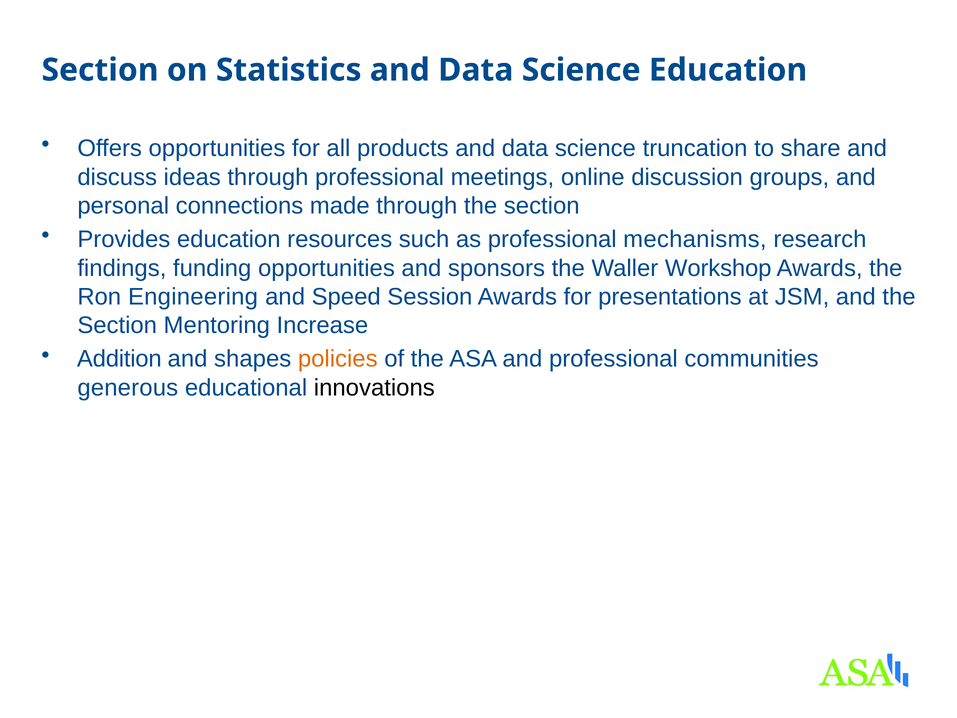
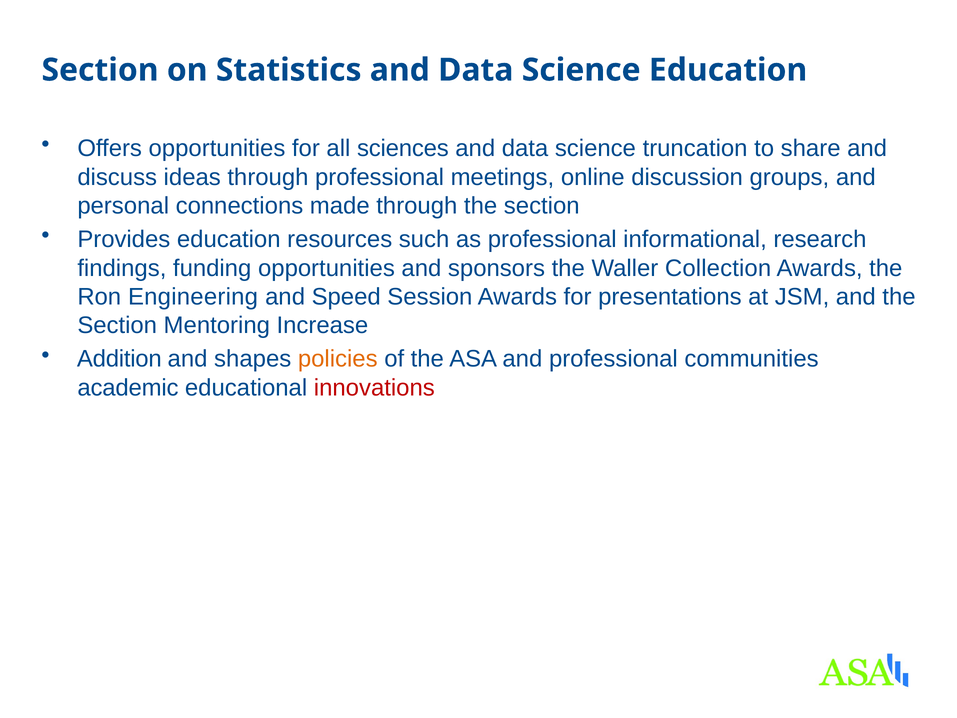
products: products -> sciences
mechanisms: mechanisms -> informational
Workshop: Workshop -> Collection
generous: generous -> academic
innovations colour: black -> red
